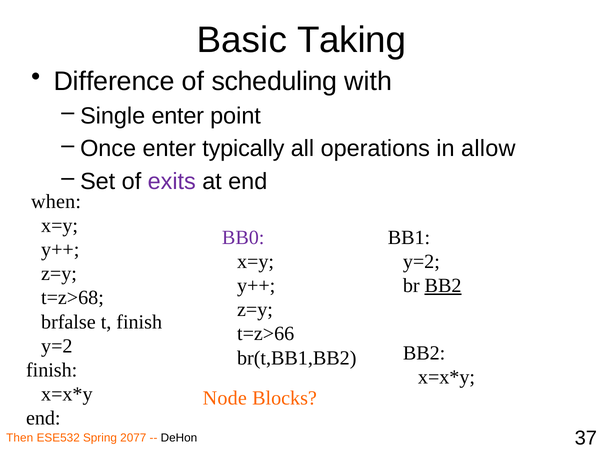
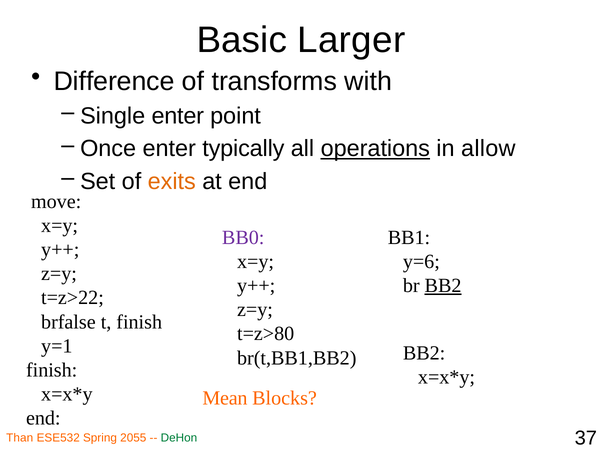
Taking: Taking -> Larger
scheduling: scheduling -> transforms
operations underline: none -> present
exits colour: purple -> orange
when: when -> move
y=2 at (421, 262): y=2 -> y=6
t=z>68: t=z>68 -> t=z>22
t=z>66: t=z>66 -> t=z>80
y=2 at (57, 346): y=2 -> y=1
Node: Node -> Mean
Then: Then -> Than
2077: 2077 -> 2055
DeHon colour: black -> green
